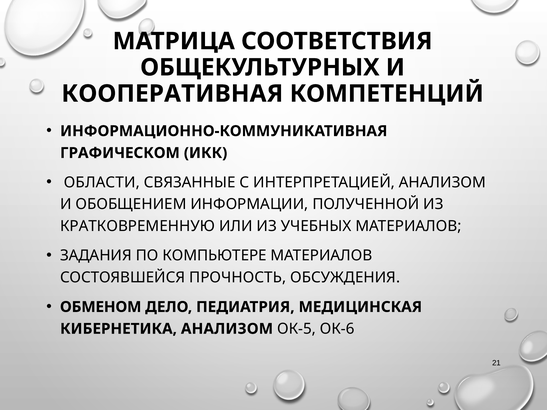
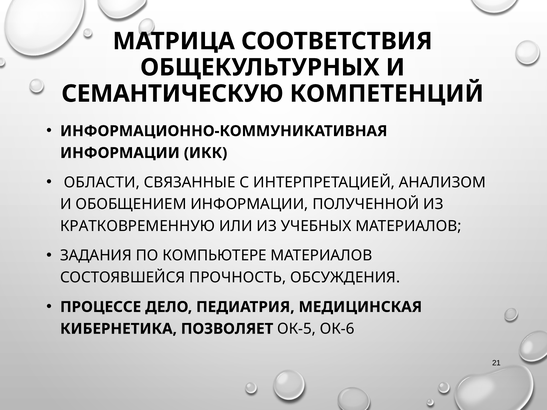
КООПЕРАТИВНАЯ: КООПЕРАТИВНАЯ -> СЕМАНТИЧЕСКУЮ
ГРАФИЧЕСКОМ at (120, 153): ГРАФИЧЕСКОМ -> ИНФОРМАЦИИ
ОБМЕНОМ: ОБМЕНОМ -> ПРОЦЕССЕ
КИБЕРНЕТИКА АНАЛИЗОМ: АНАЛИЗОМ -> ПОЗВОЛЯЕТ
